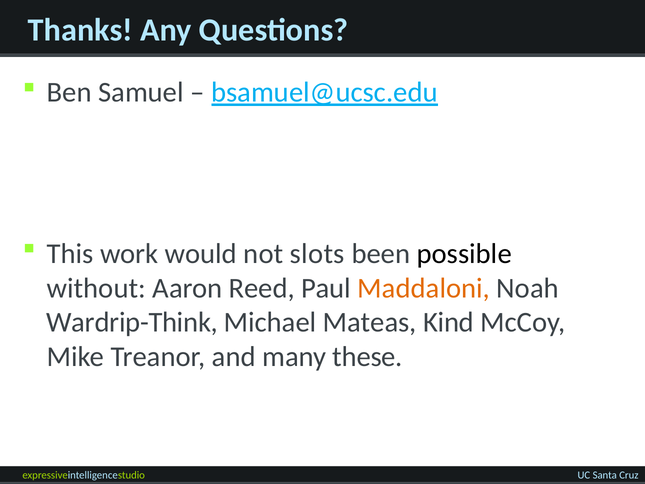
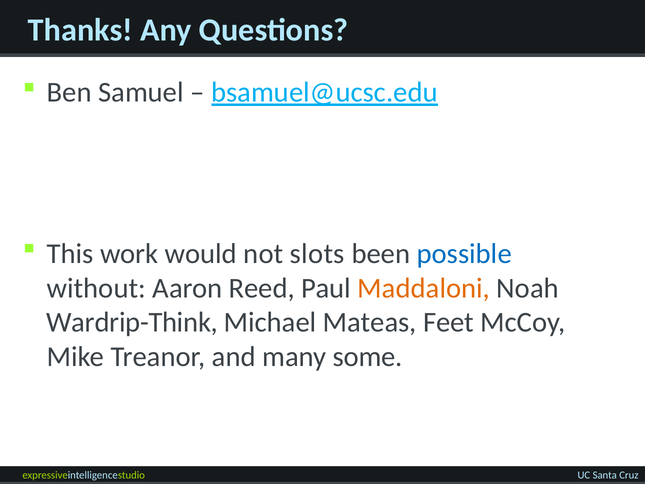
possible colour: black -> blue
Kind: Kind -> Feet
these: these -> some
